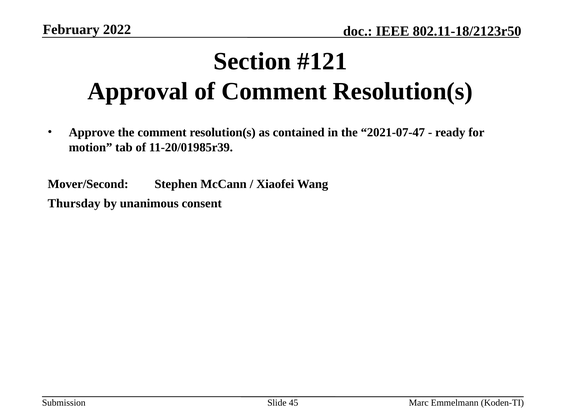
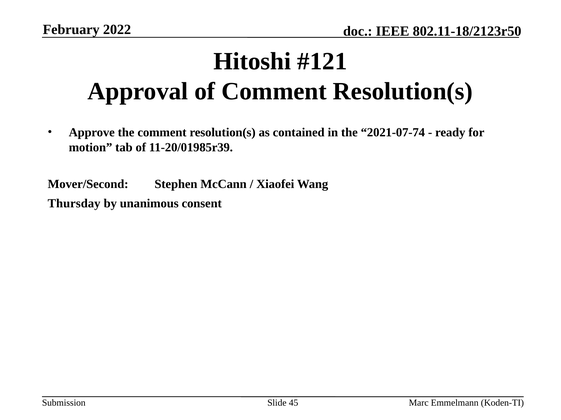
Section: Section -> Hitoshi
2021-07-47: 2021-07-47 -> 2021-07-74
